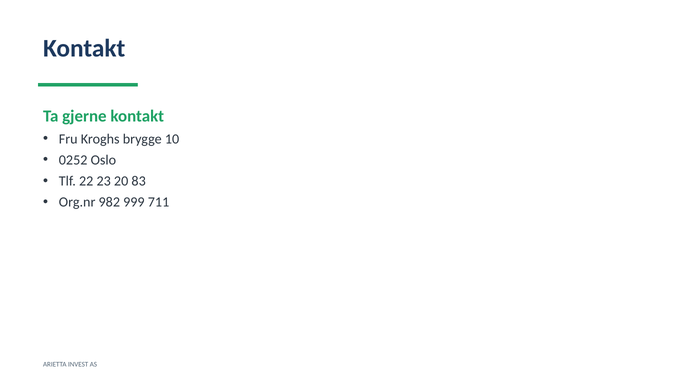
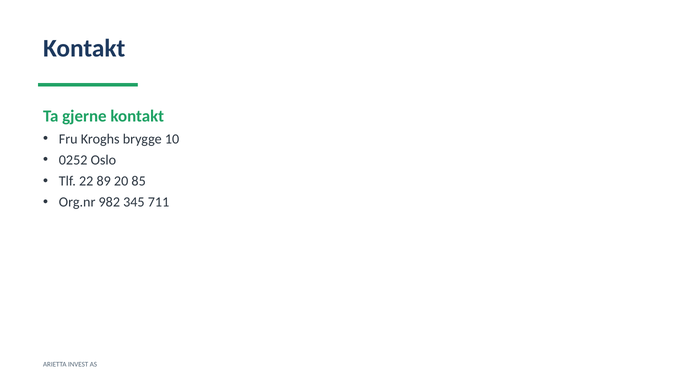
23: 23 -> 89
83: 83 -> 85
999: 999 -> 345
